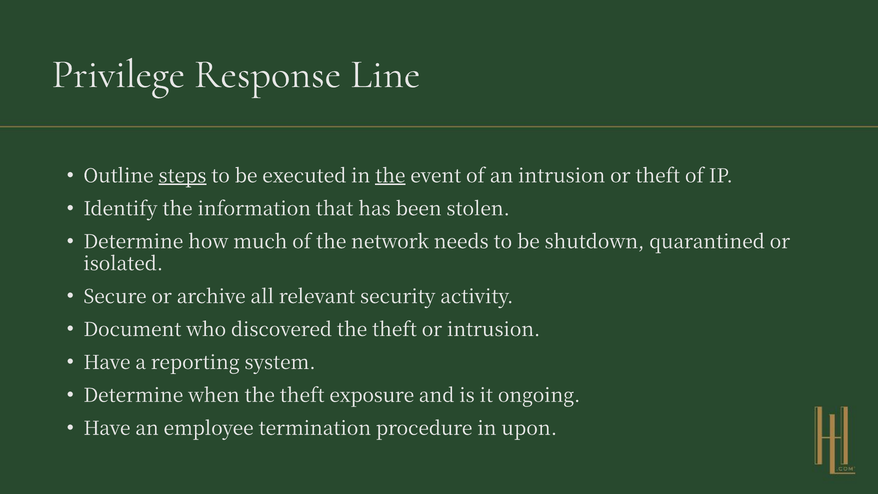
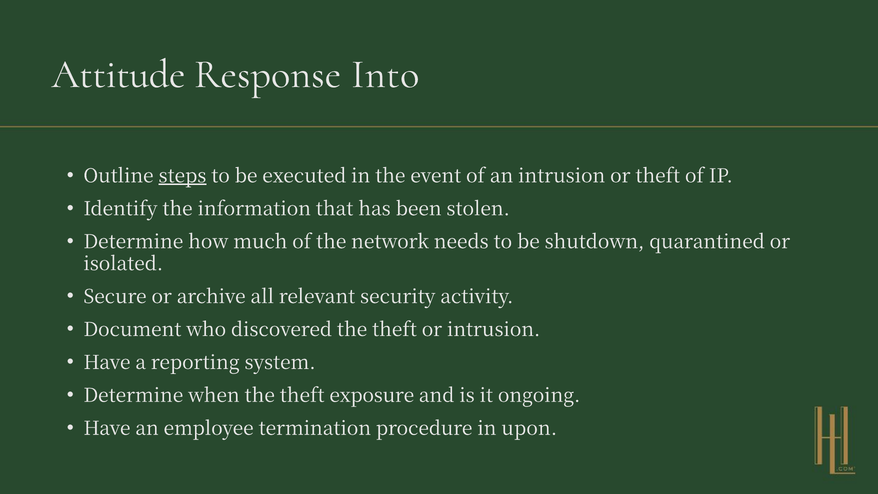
Privilege: Privilege -> Attitude
Line: Line -> Into
the at (390, 176) underline: present -> none
